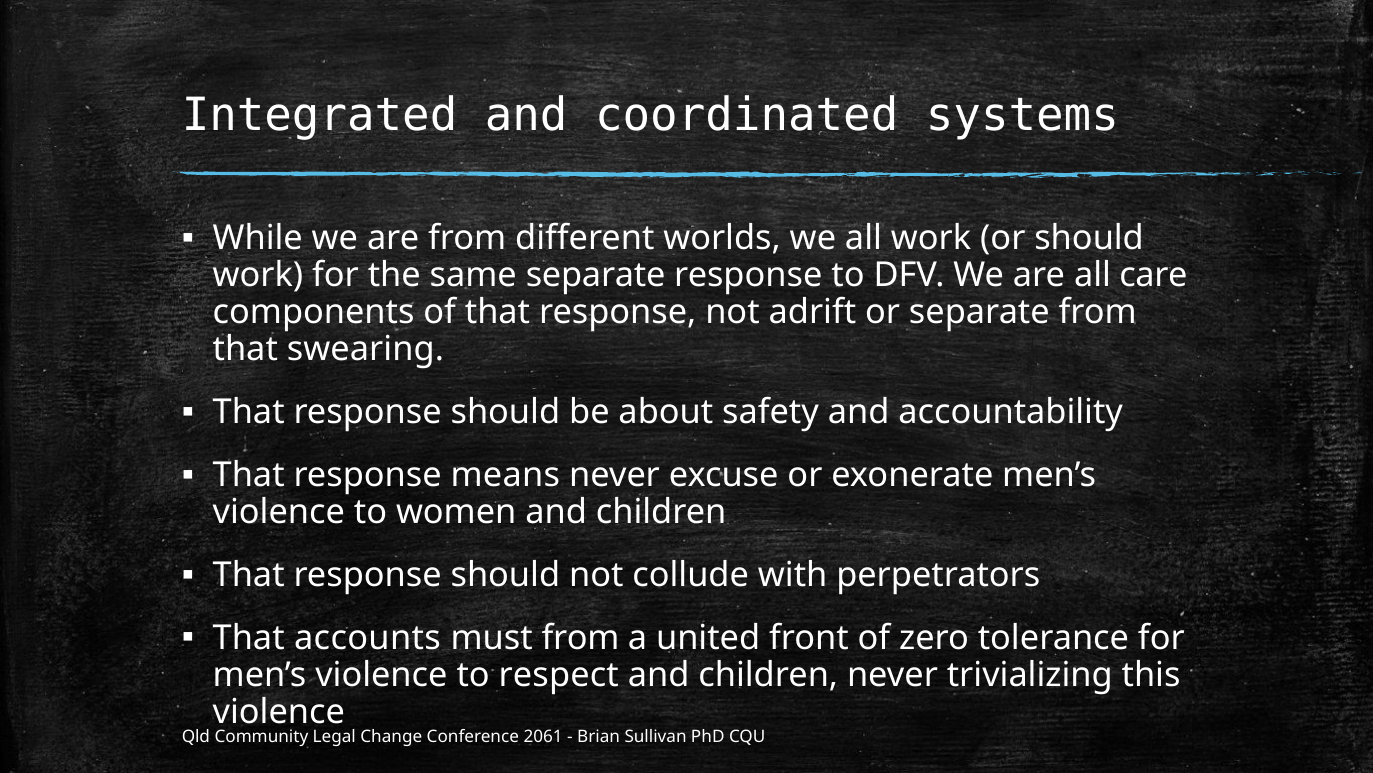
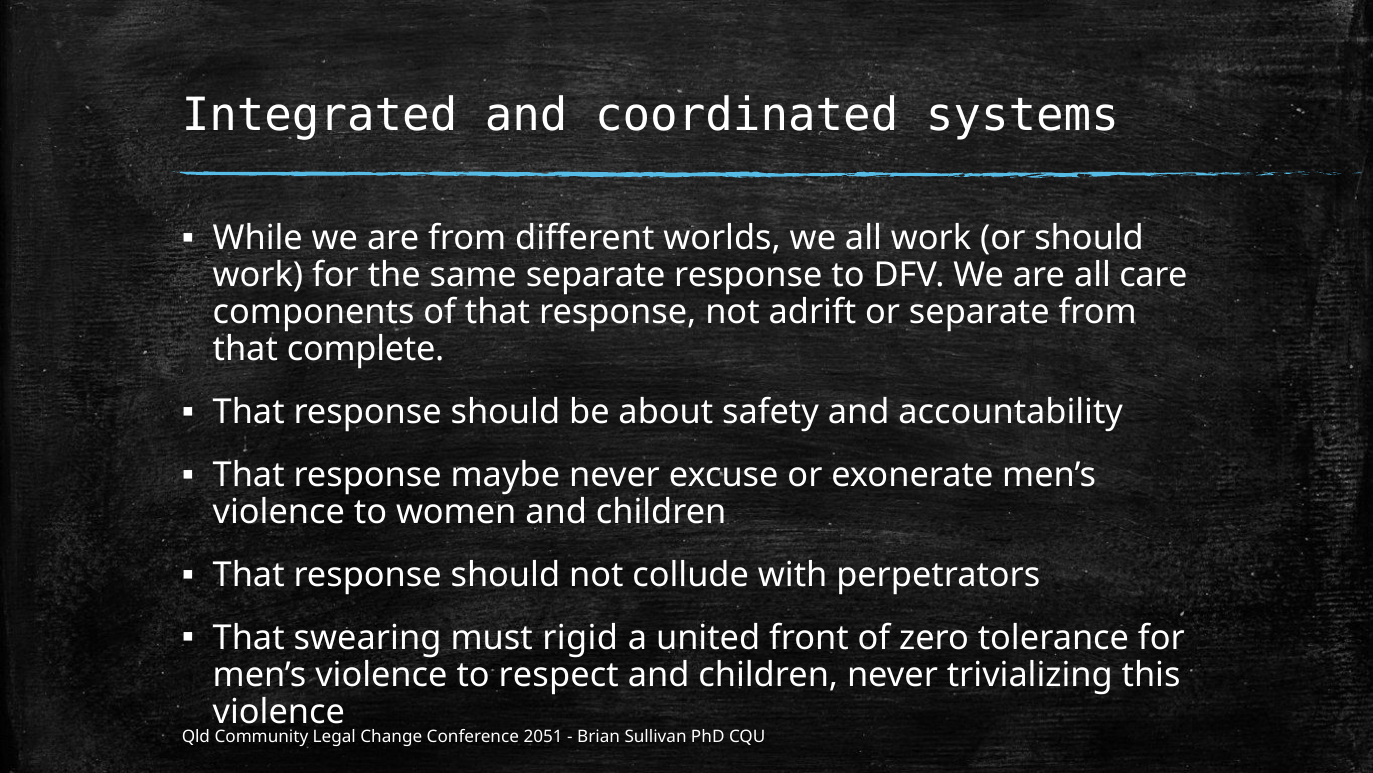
swearing: swearing -> complete
means: means -> maybe
accounts: accounts -> swearing
must from: from -> rigid
2061: 2061 -> 2051
